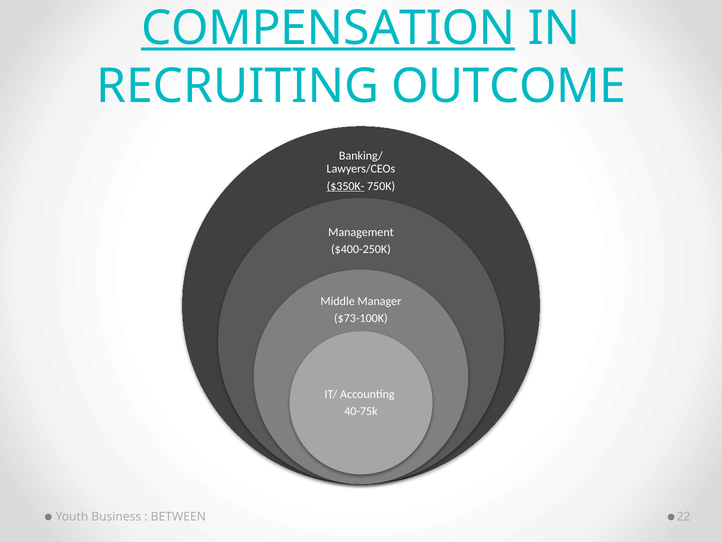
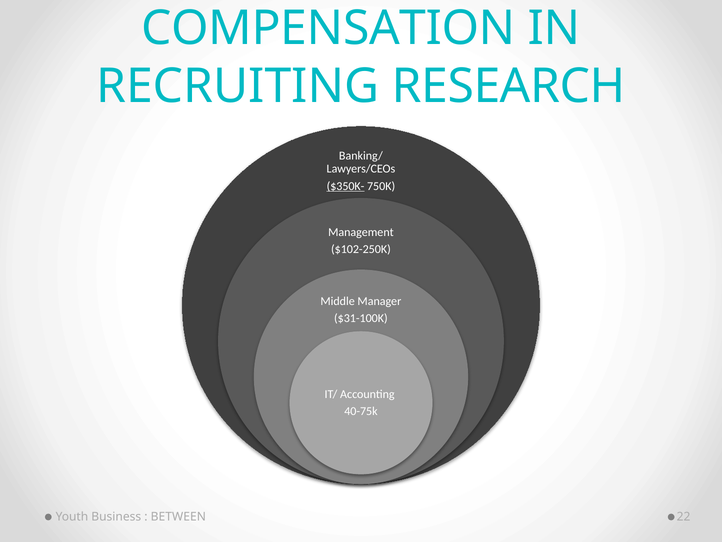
COMPENSATION underline: present -> none
OUTCOME: OUTCOME -> RESEARCH
$400-250K: $400-250K -> $102-250K
$73-100K: $73-100K -> $31-100K
